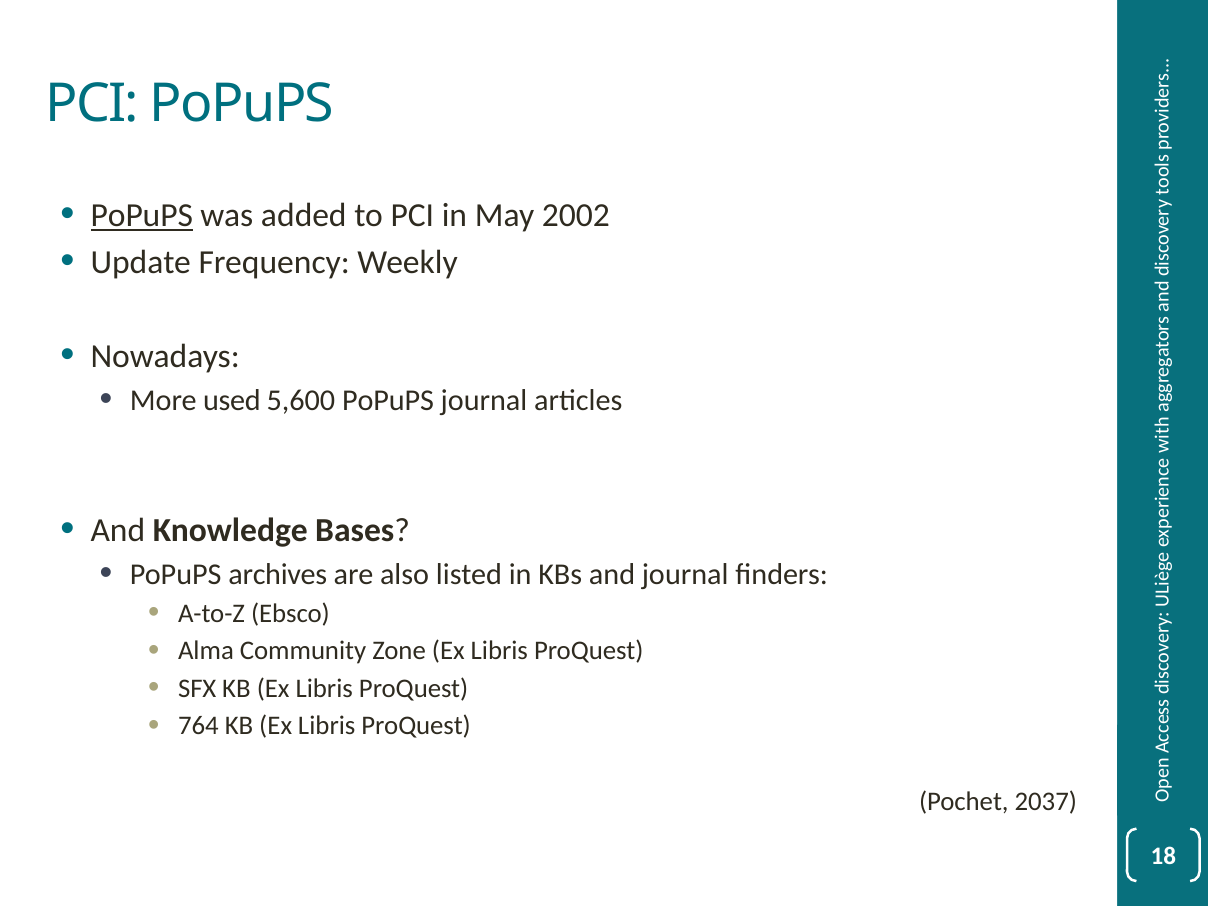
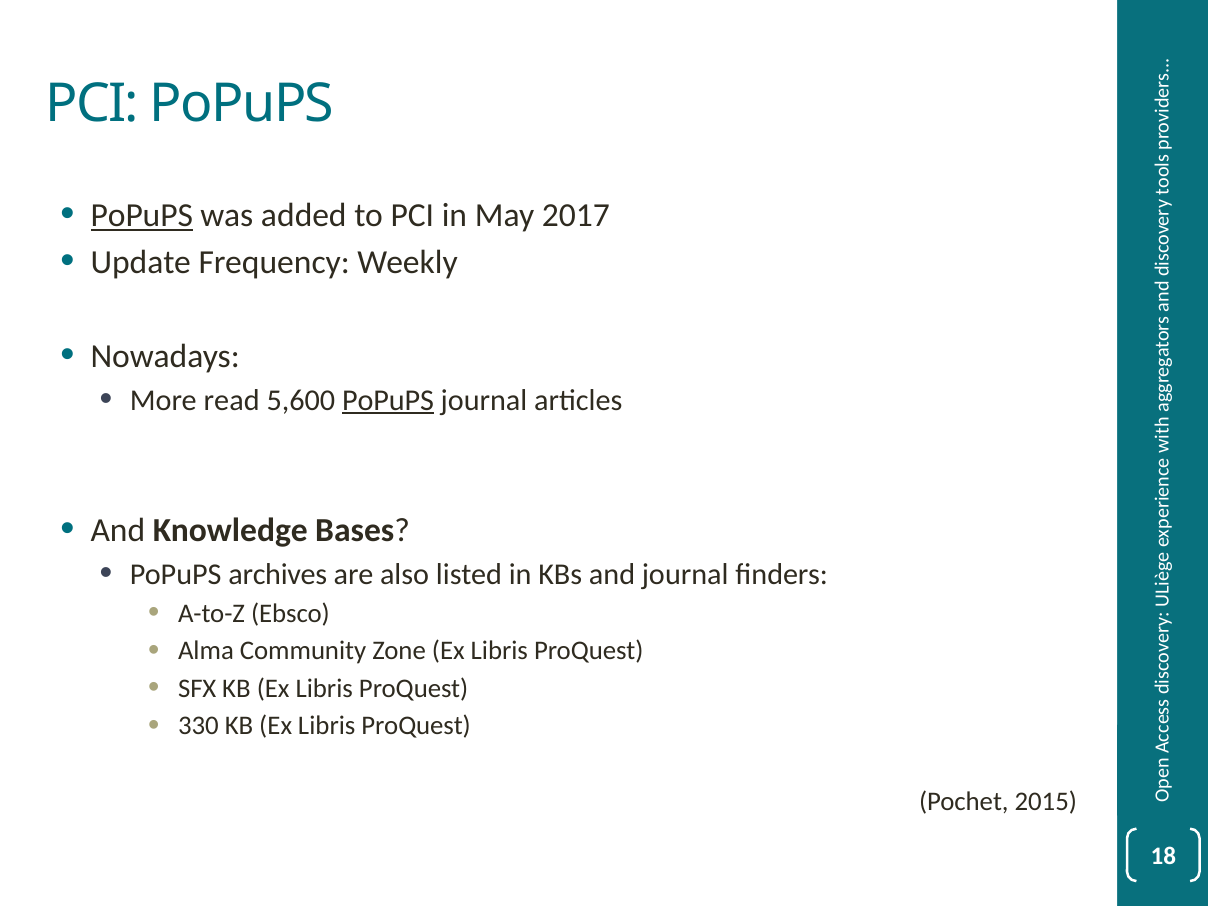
2002: 2002 -> 2017
used: used -> read
PoPuPS at (388, 400) underline: none -> present
764: 764 -> 330
2037: 2037 -> 2015
